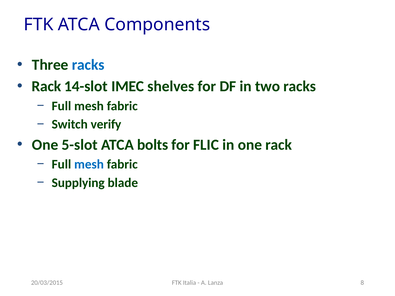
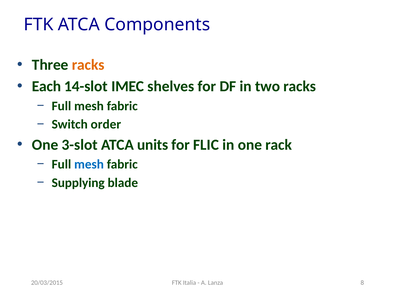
racks at (88, 65) colour: blue -> orange
Rack at (46, 86): Rack -> Each
verify: verify -> order
5-slot: 5-slot -> 3-slot
bolts: bolts -> units
